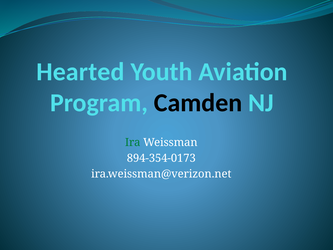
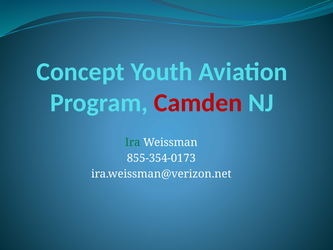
Hearted: Hearted -> Concept
Camden colour: black -> red
894-354-0173: 894-354-0173 -> 855-354-0173
